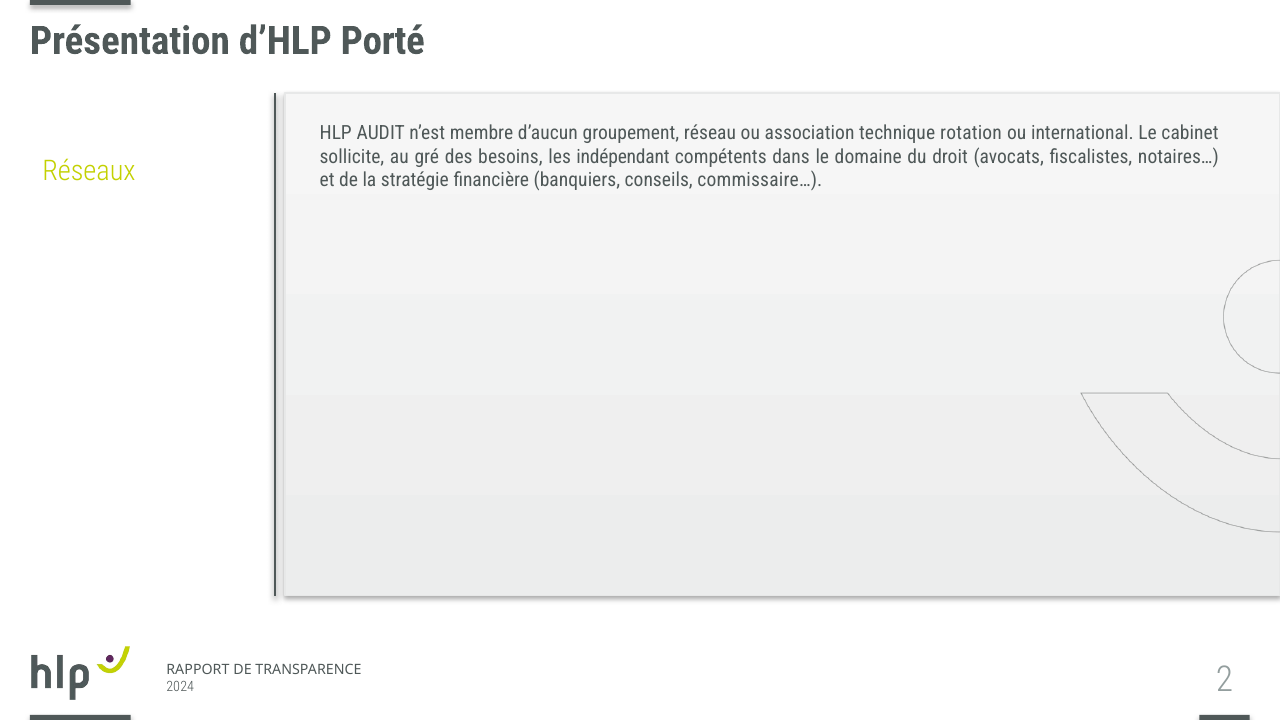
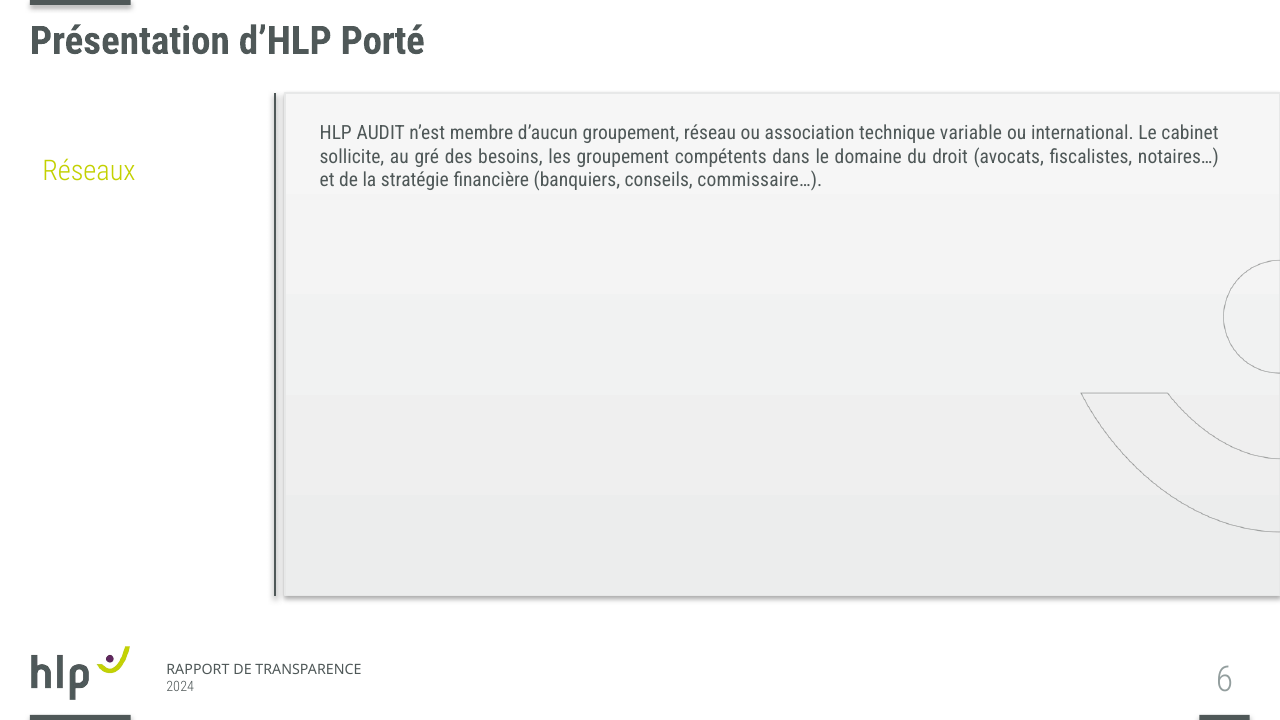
rotation: rotation -> variable
les indépendant: indépendant -> groupement
2: 2 -> 6
